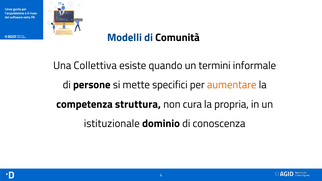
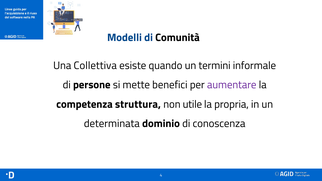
specifici: specifici -> benefici
aumentare colour: orange -> purple
cura: cura -> utile
istituzionale: istituzionale -> determinata
